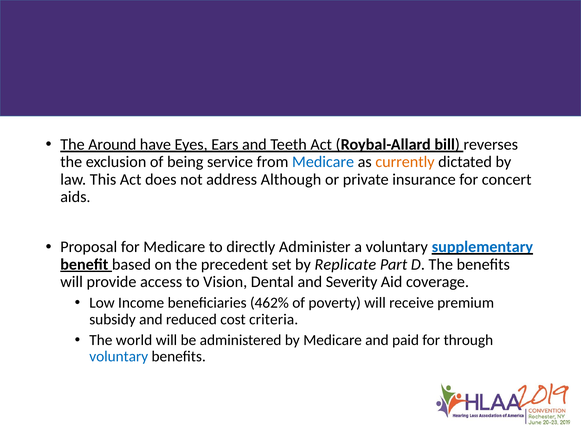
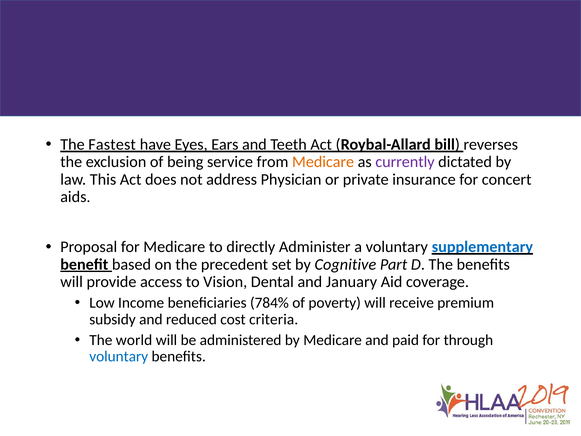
Around: Around -> Fastest
Medicare at (323, 162) colour: blue -> orange
currently colour: orange -> purple
Although: Although -> Physician
Replicate: Replicate -> Cognitive
Severity: Severity -> January
462%: 462% -> 784%
